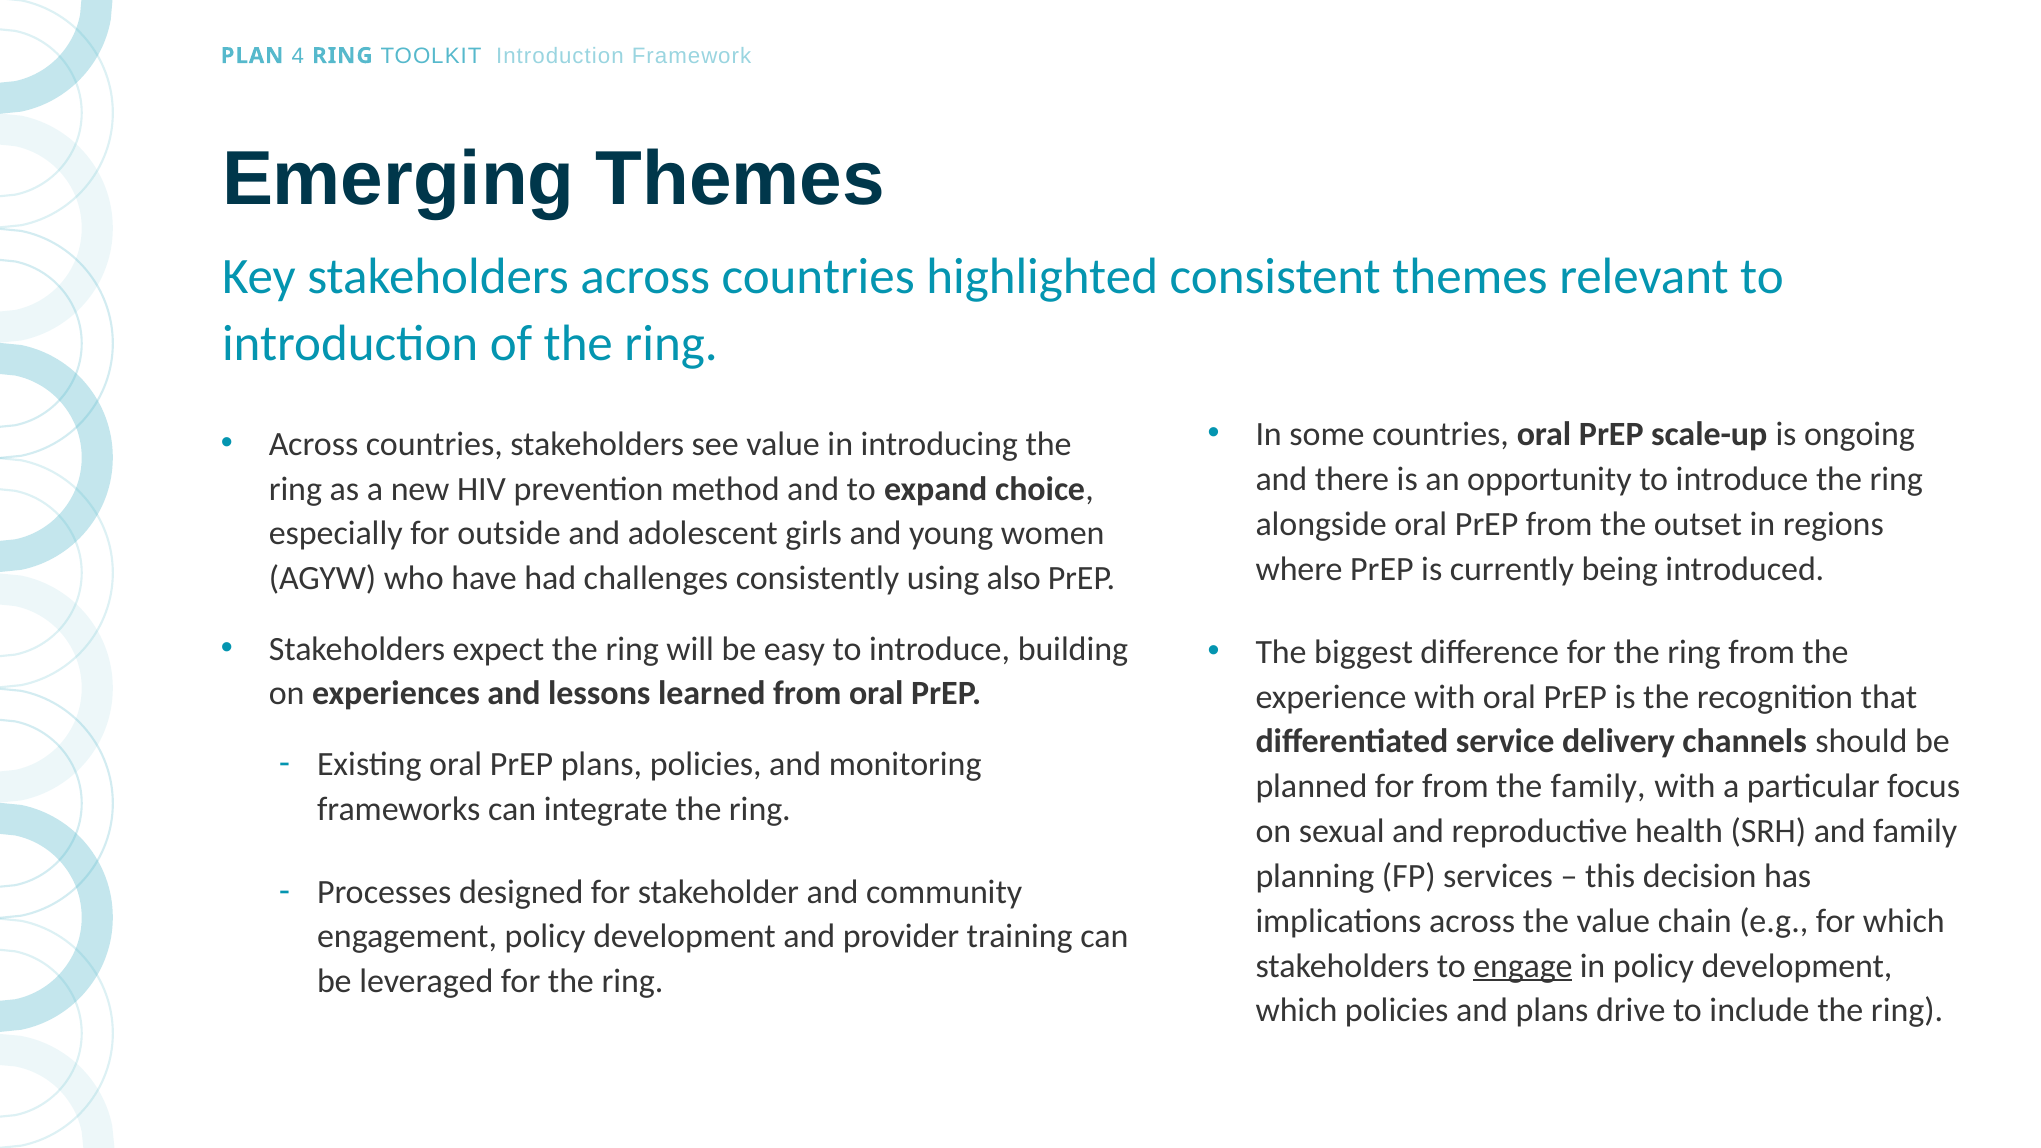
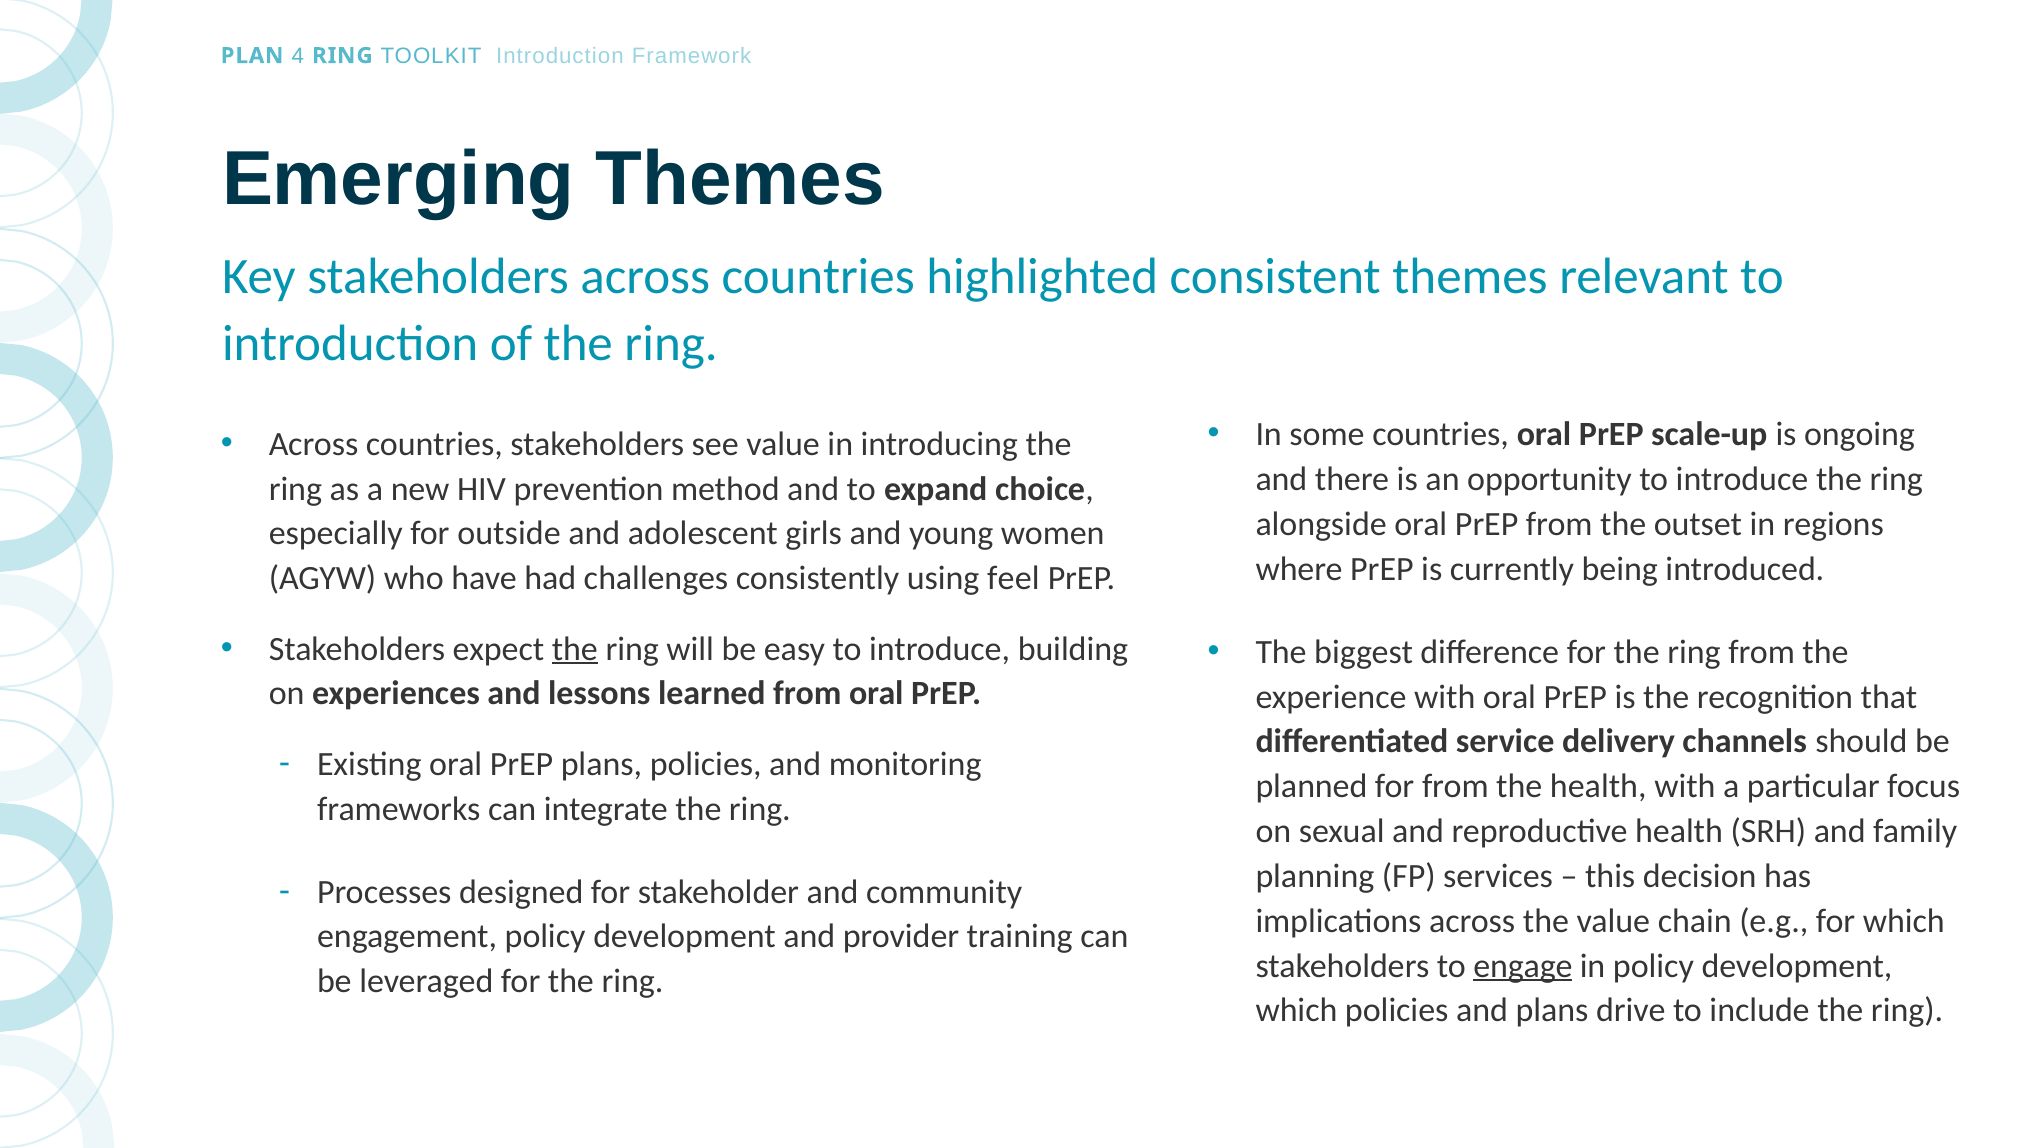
also: also -> feel
the at (575, 649) underline: none -> present
the family: family -> health
